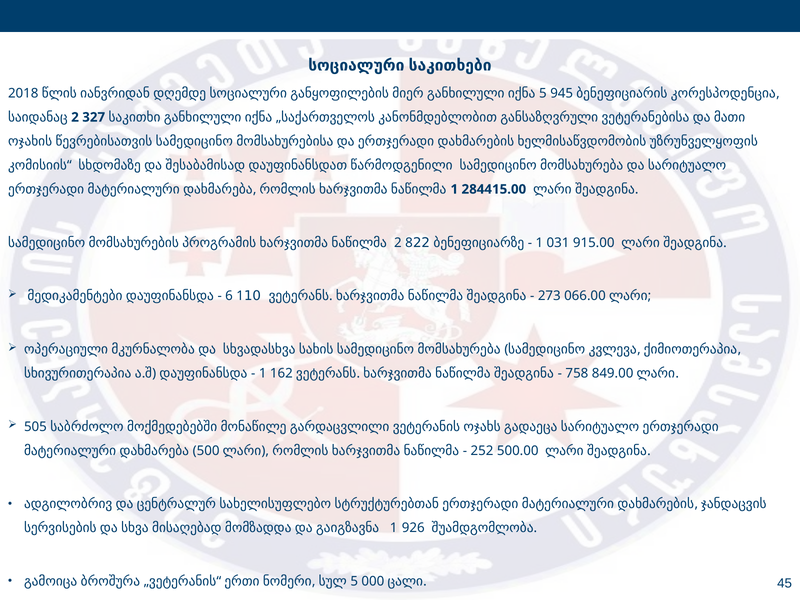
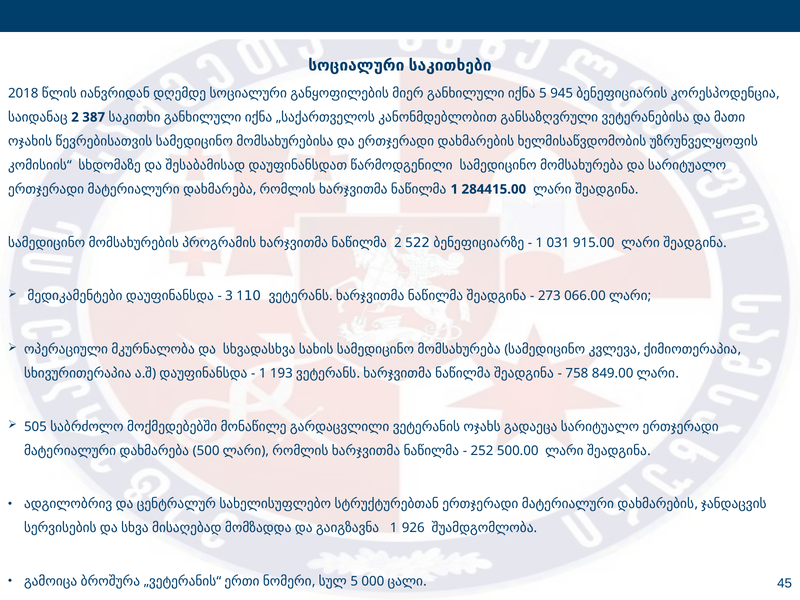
327: 327 -> 387
2 8: 8 -> 5
6: 6 -> 3
162: 162 -> 193
